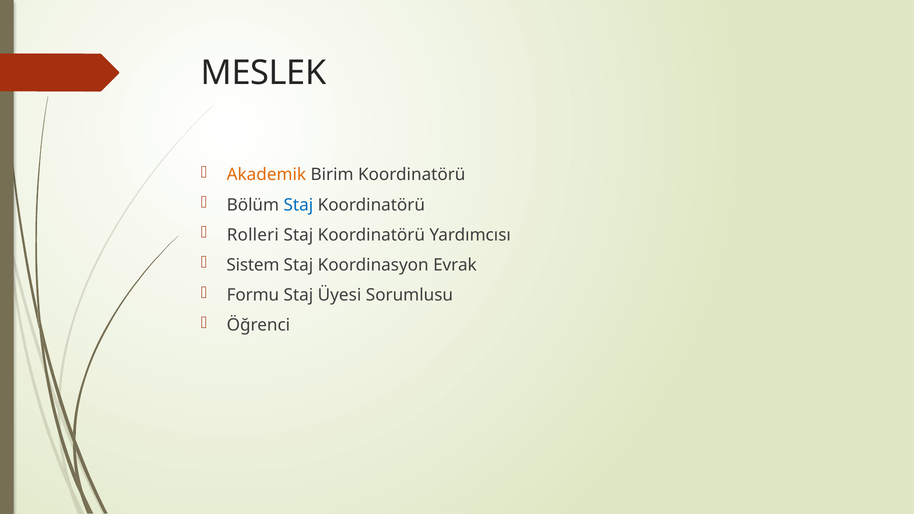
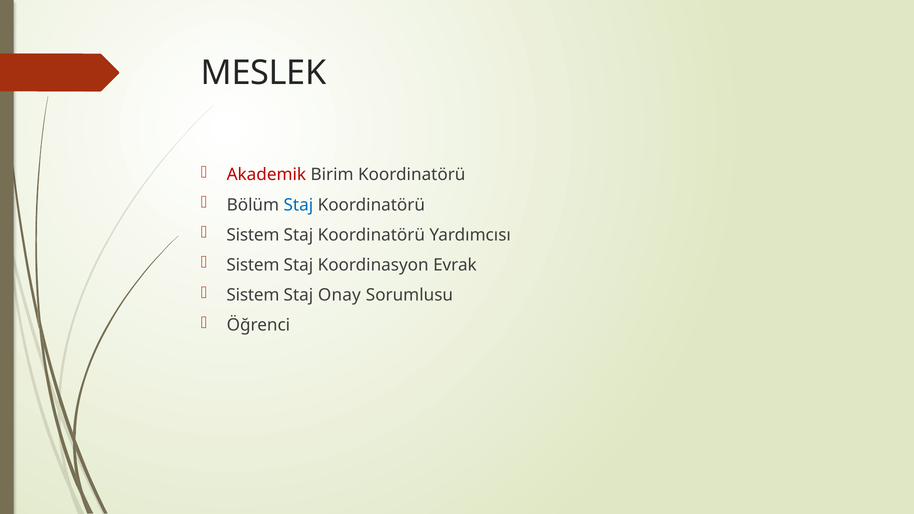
Akademik colour: orange -> red
Rolleri at (253, 235): Rolleri -> Sistem
Formu at (253, 295): Formu -> Sistem
Üyesi: Üyesi -> Onay
